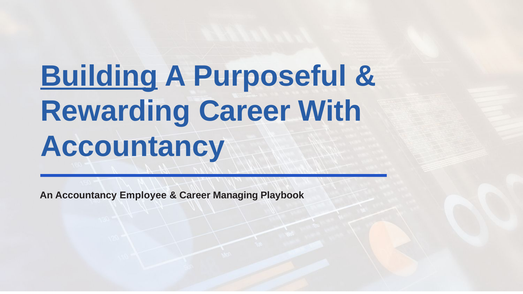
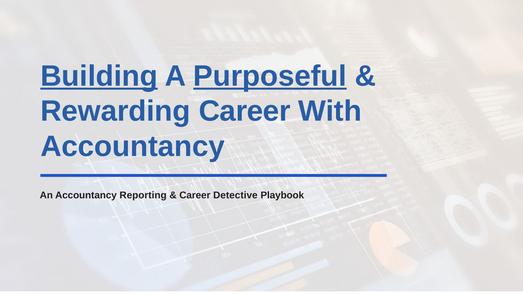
Purposeful underline: none -> present
Employee: Employee -> Reporting
Managing: Managing -> Detective
